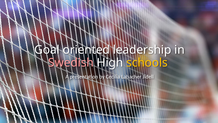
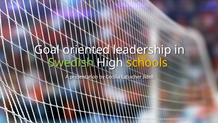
Swedish colour: pink -> light green
